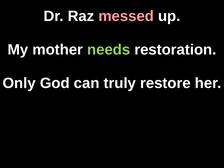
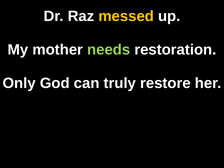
messed colour: pink -> yellow
